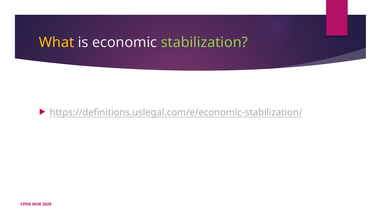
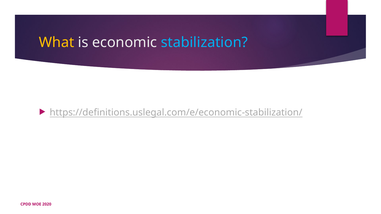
stabilization colour: light green -> light blue
